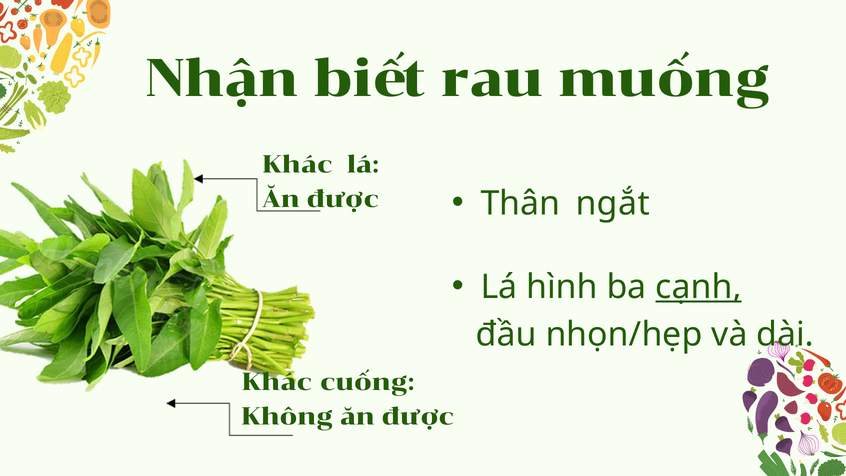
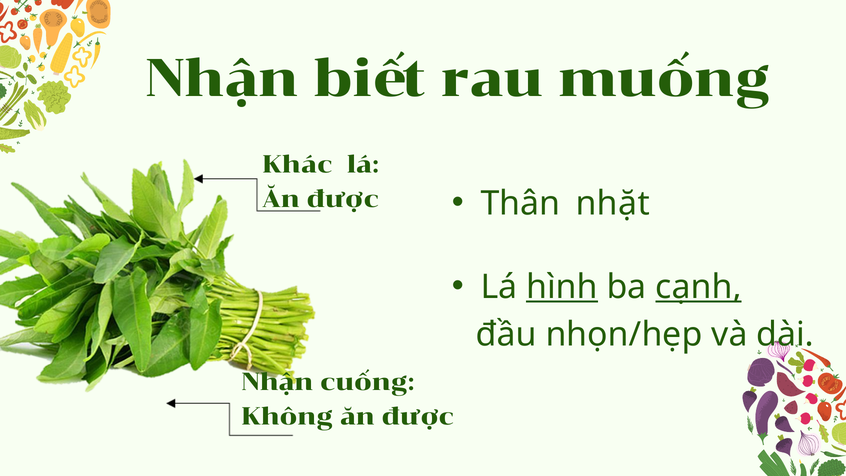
ngắt: ngắt -> nhặt
hình underline: none -> present
Khác at (277, 382): Khác -> Nhận
